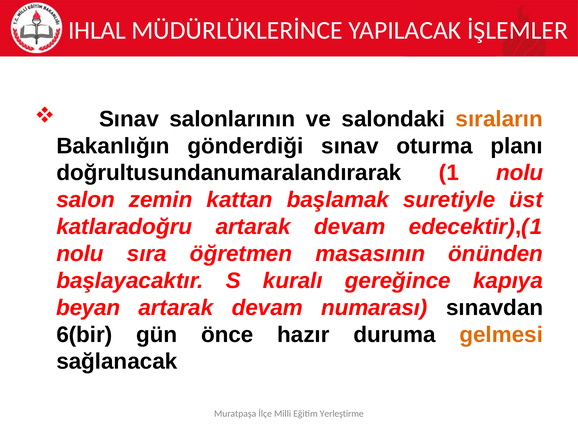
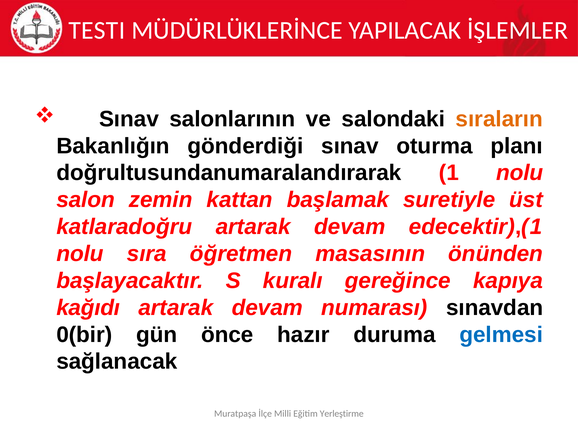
IHLAL: IHLAL -> TESTI
beyan: beyan -> kağıdı
6(bir: 6(bir -> 0(bir
gelmesi colour: orange -> blue
